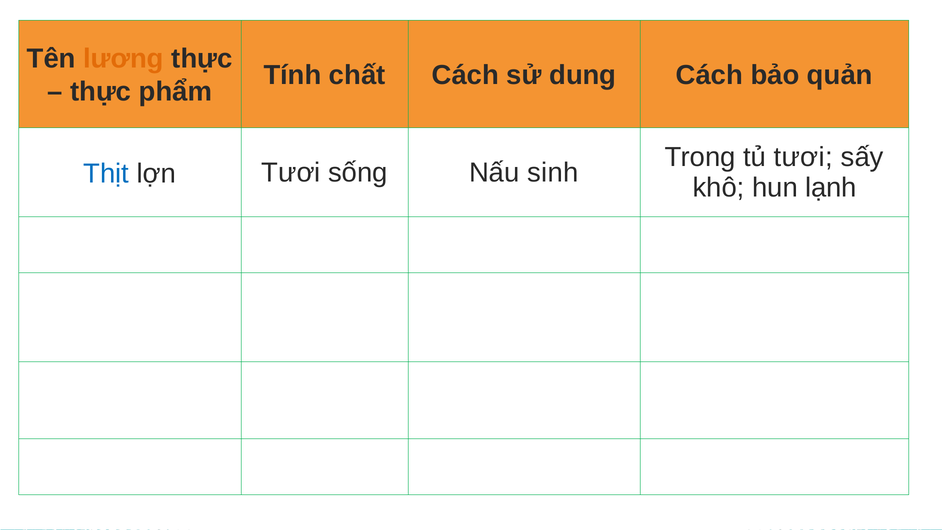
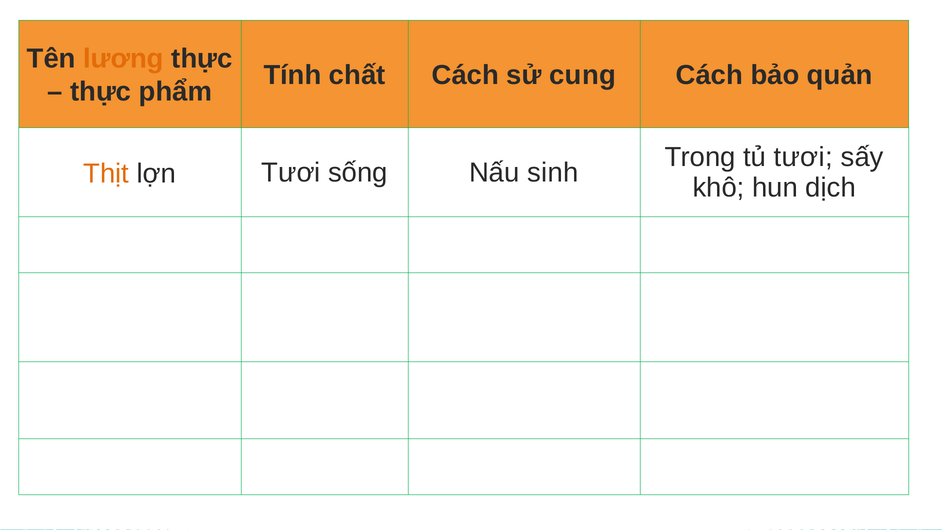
dung: dung -> cung
Thịt colour: blue -> orange
lạnh: lạnh -> dịch
